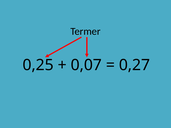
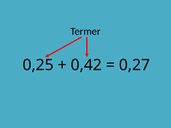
0,07: 0,07 -> 0,42
